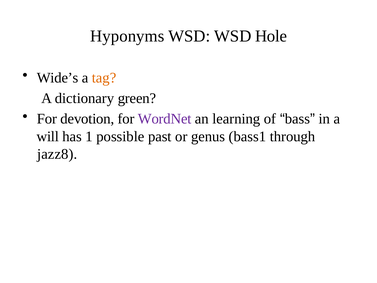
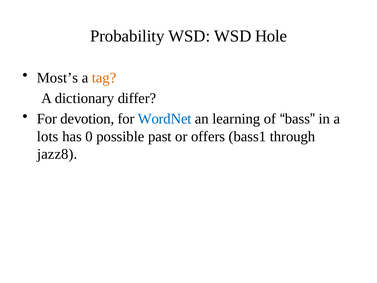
Hyponyms: Hyponyms -> Probability
Wide’s: Wide’s -> Most’s
green: green -> differ
WordNet colour: purple -> blue
will: will -> lots
1: 1 -> 0
genus: genus -> offers
